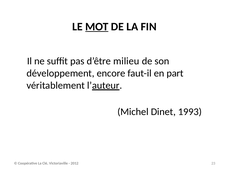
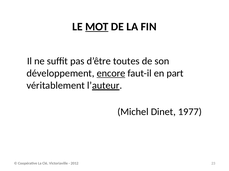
milieu: milieu -> toutes
encore underline: none -> present
1993: 1993 -> 1977
